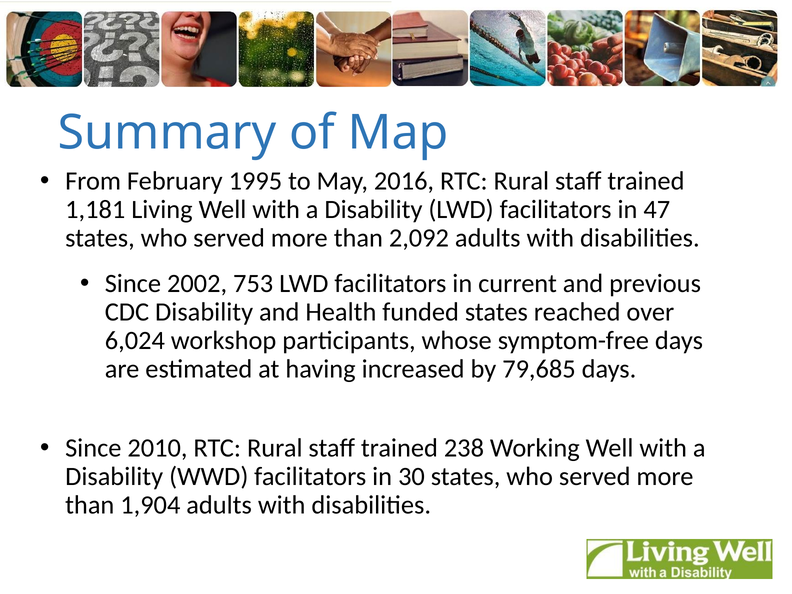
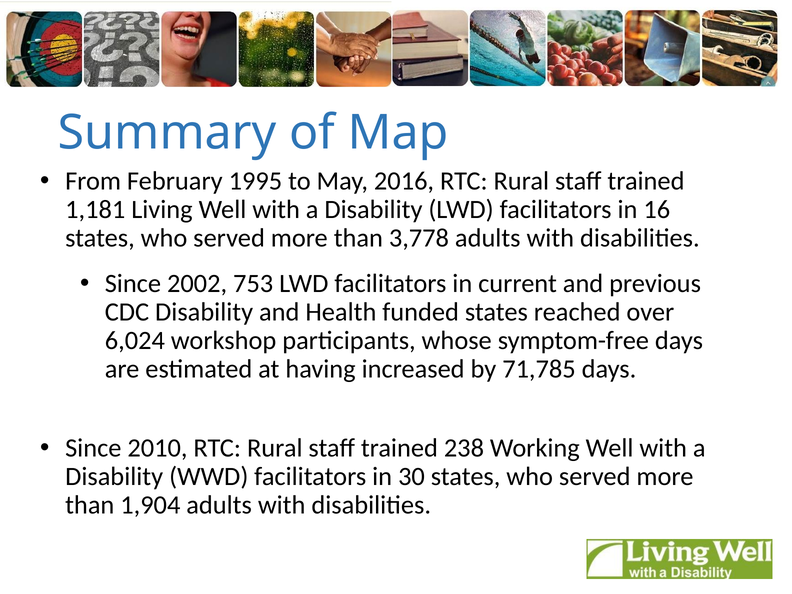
47: 47 -> 16
2,092: 2,092 -> 3,778
79,685: 79,685 -> 71,785
